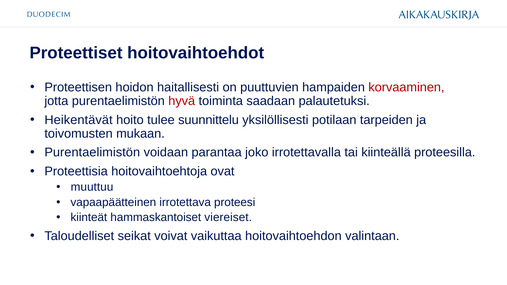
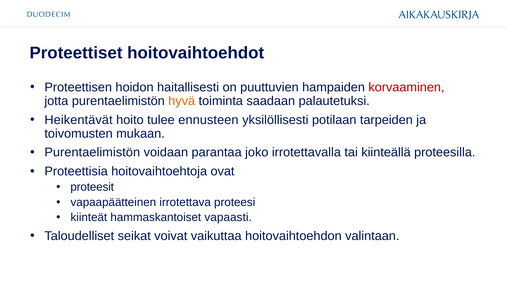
hyvä colour: red -> orange
suunnittelu: suunnittelu -> ennusteen
muuttuu: muuttuu -> proteesit
viereiset: viereiset -> vapaasti
